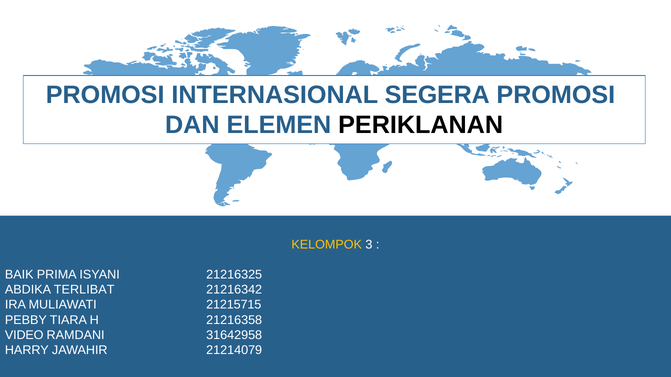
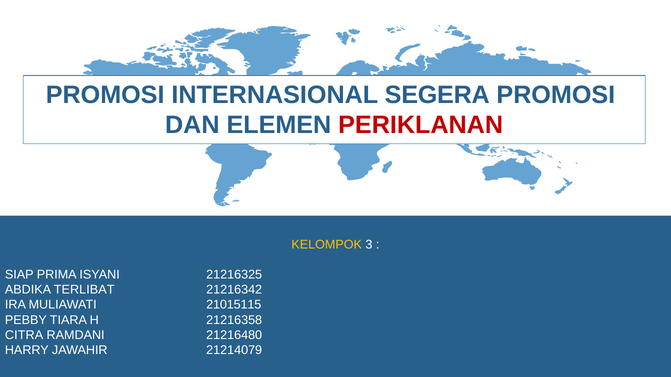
PERIKLANAN colour: black -> red
BAIK: BAIK -> SIAP
21215715: 21215715 -> 21015115
VIDEO: VIDEO -> CITRA
31642958: 31642958 -> 21216480
